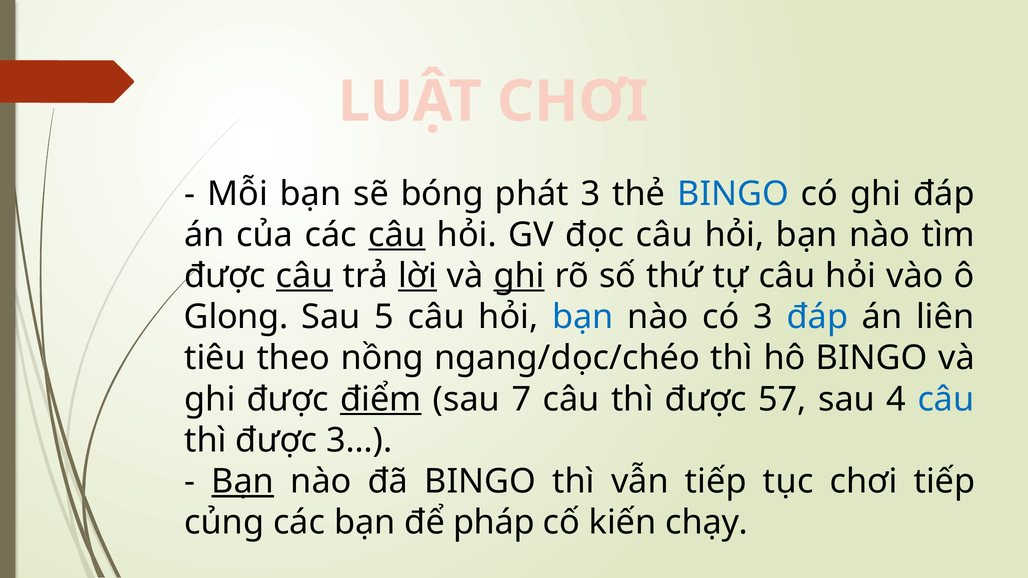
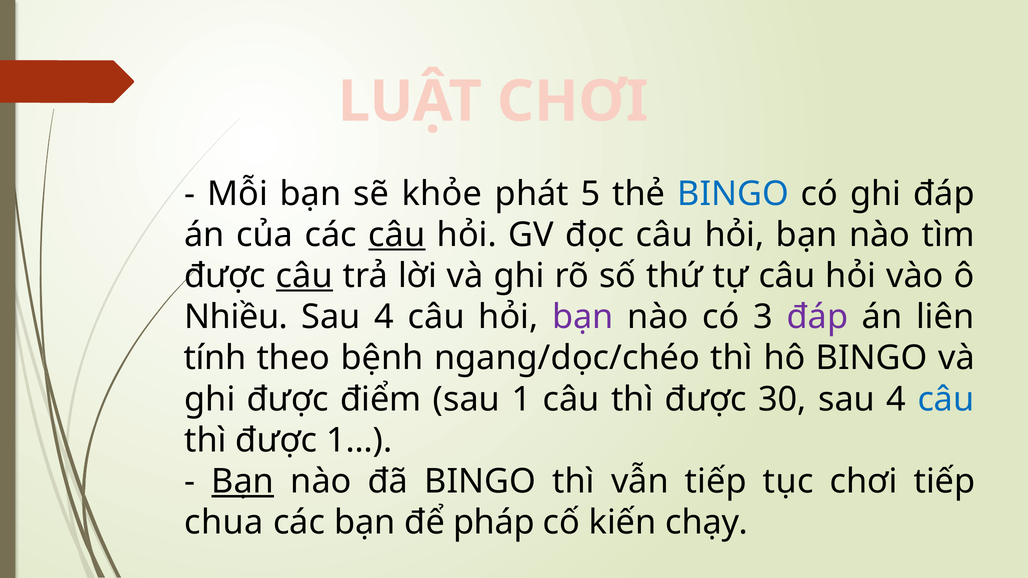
bóng: bóng -> khỏe
phát 3: 3 -> 5
lời underline: present -> none
ghi at (519, 276) underline: present -> none
Glong: Glong -> Nhiều
5 at (384, 317): 5 -> 4
bạn at (583, 317) colour: blue -> purple
đáp at (818, 317) colour: blue -> purple
tiêu: tiêu -> tính
nồng: nồng -> bệnh
điểm underline: present -> none
7: 7 -> 1
57: 57 -> 30
3…: 3… -> 1…
củng: củng -> chua
